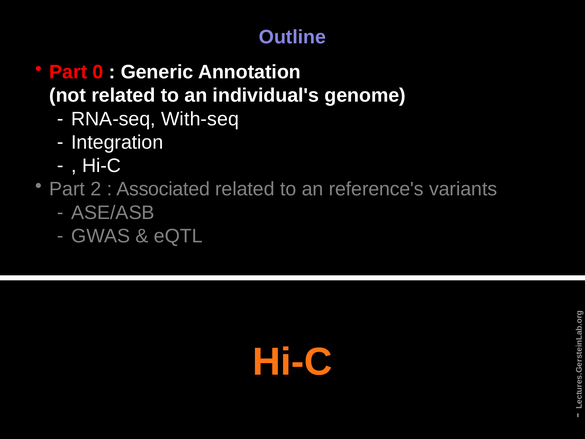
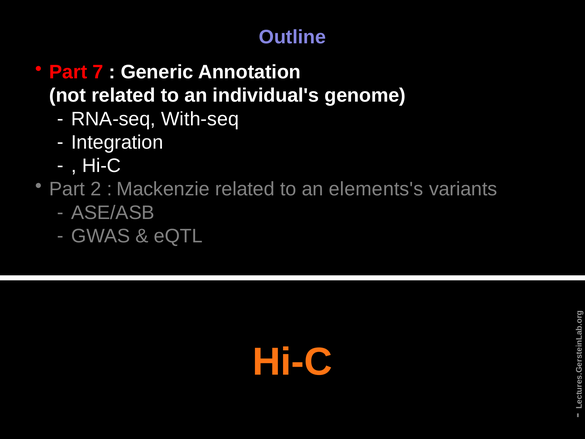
0: 0 -> 7
Associated: Associated -> Mackenzie
reference's: reference's -> elements's
